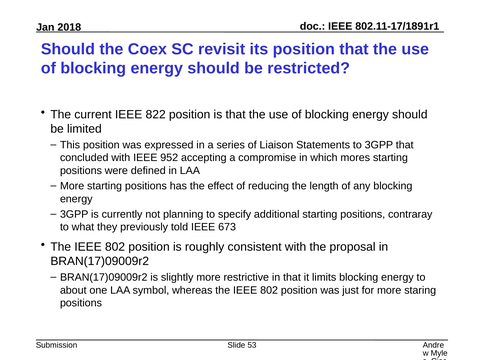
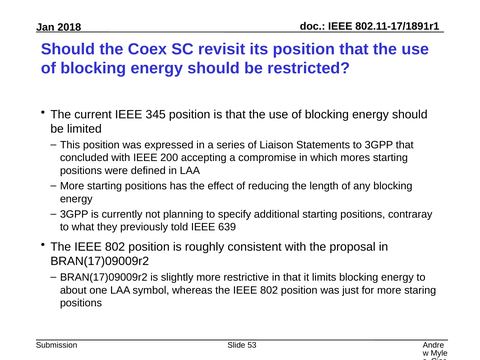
822: 822 -> 345
952: 952 -> 200
673: 673 -> 639
